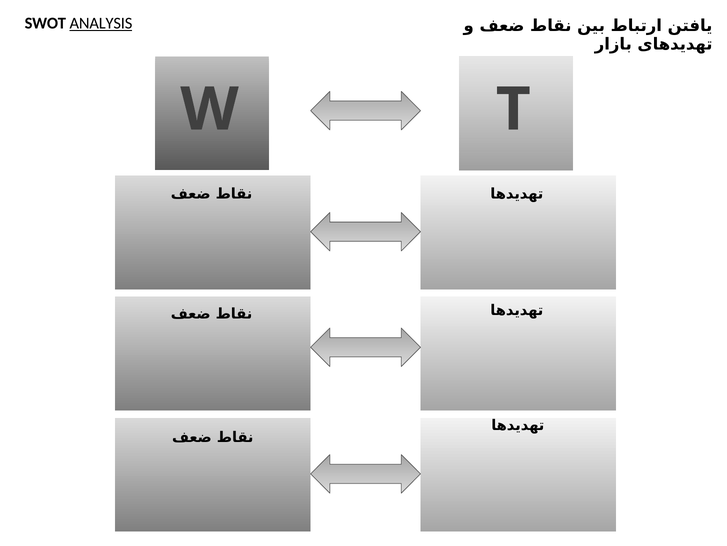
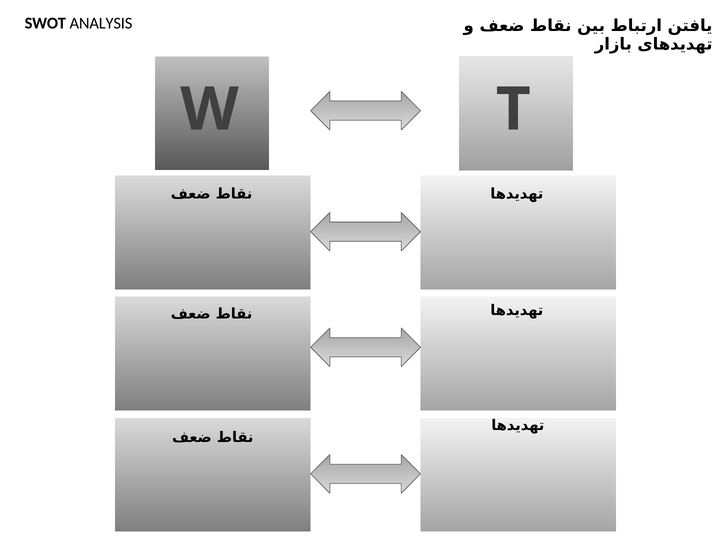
ANALYSIS underline: present -> none
